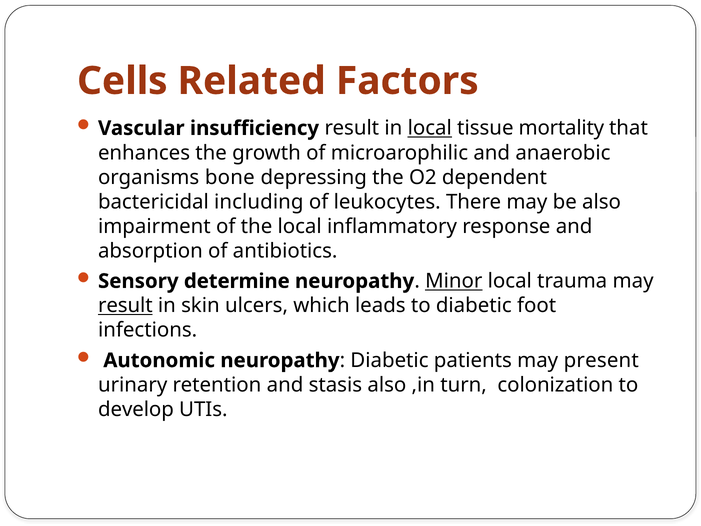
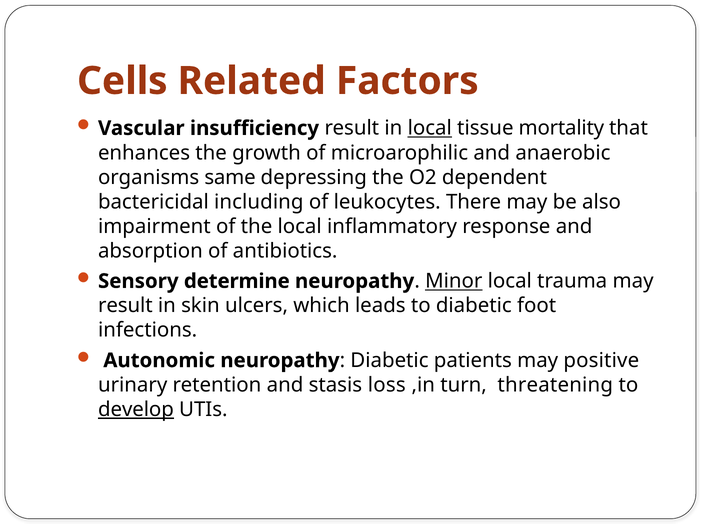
bone: bone -> same
result at (125, 306) underline: present -> none
present: present -> positive
stasis also: also -> loss
colonization: colonization -> threatening
develop underline: none -> present
